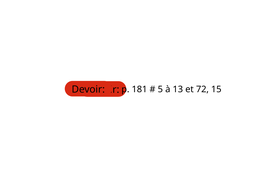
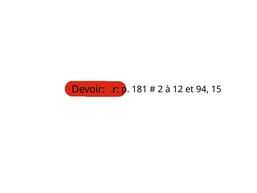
5: 5 -> 2
13: 13 -> 12
72: 72 -> 94
